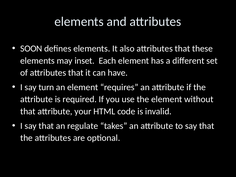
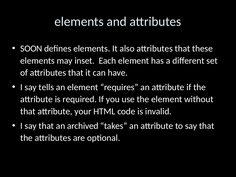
turn: turn -> tells
regulate: regulate -> archived
